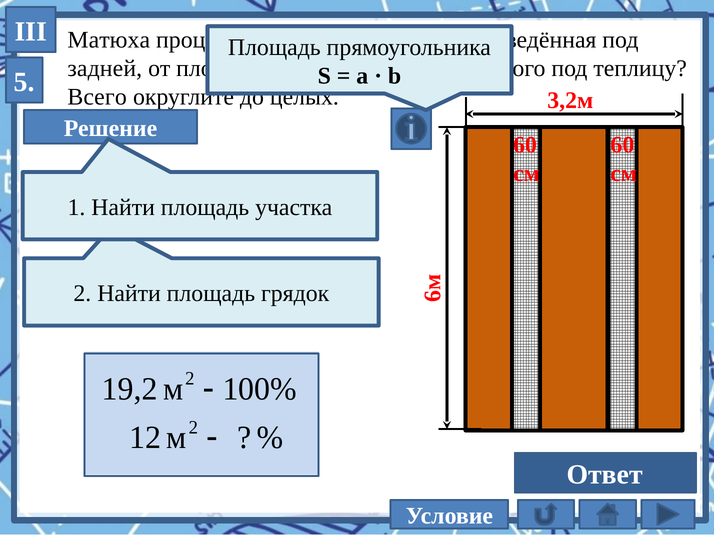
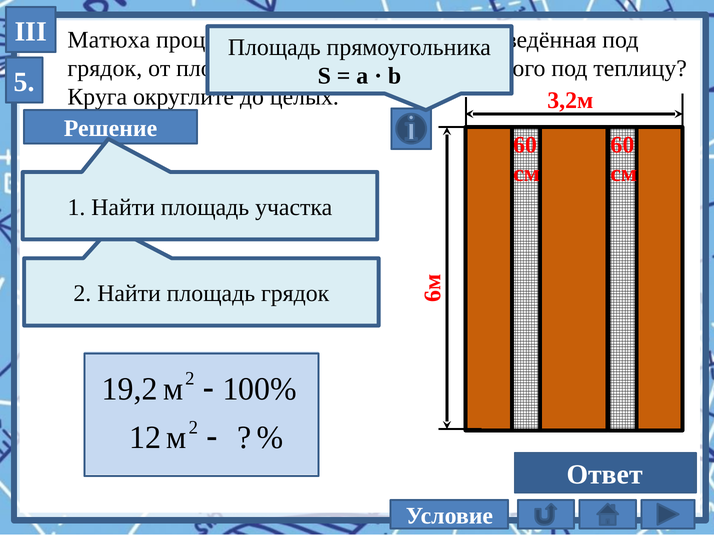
задней at (105, 68): задней -> грядок
Всего at (97, 97): Всего -> Круга
